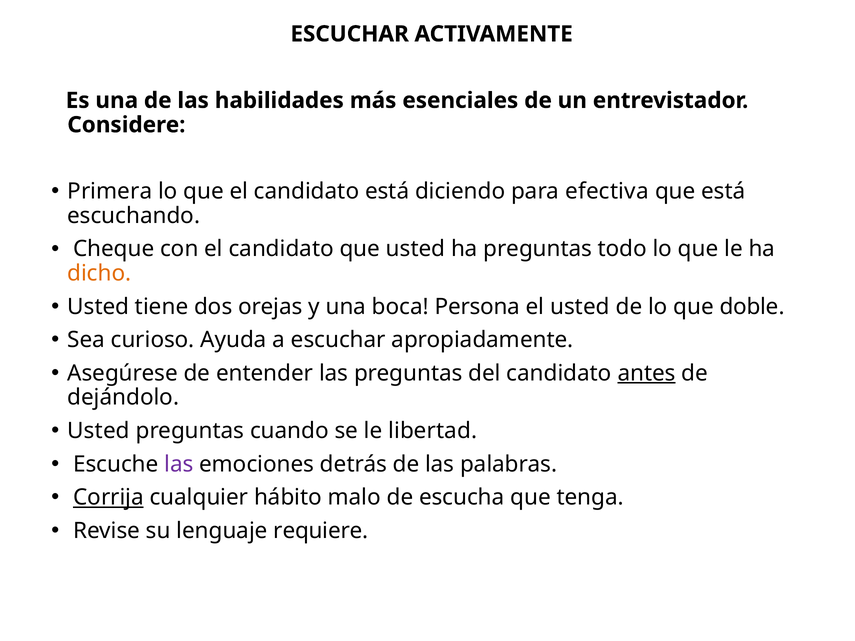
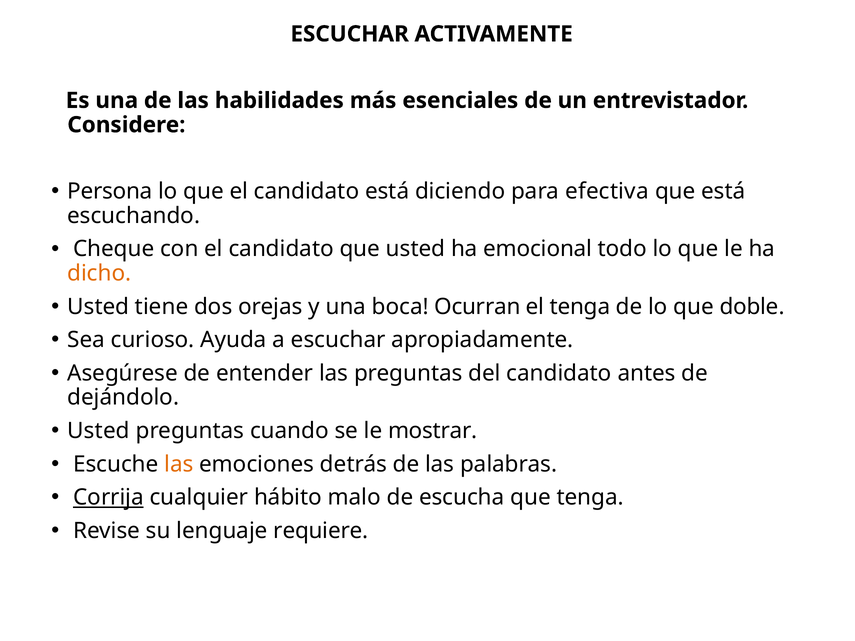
Primera: Primera -> Persona
ha preguntas: preguntas -> emocional
Persona: Persona -> Ocurran
el usted: usted -> tenga
antes underline: present -> none
libertad: libertad -> mostrar
las at (179, 464) colour: purple -> orange
